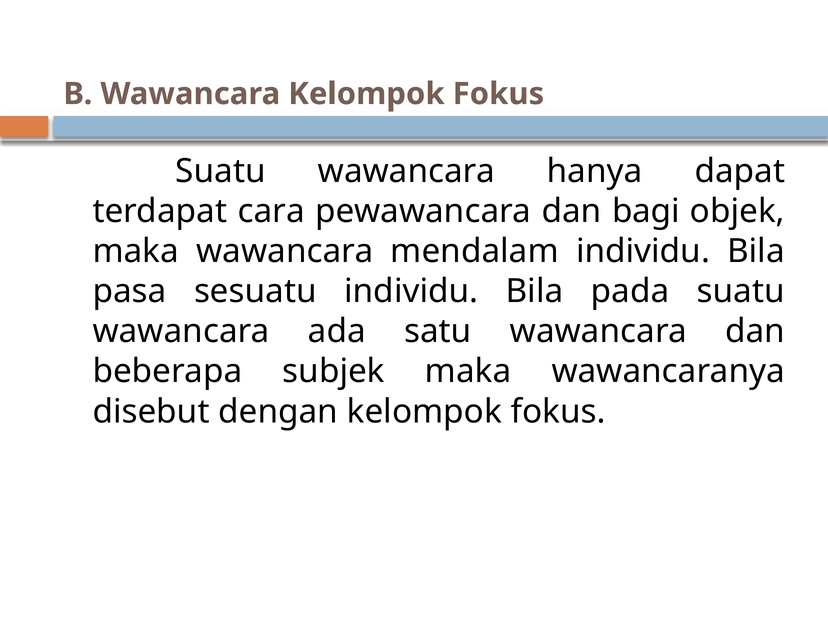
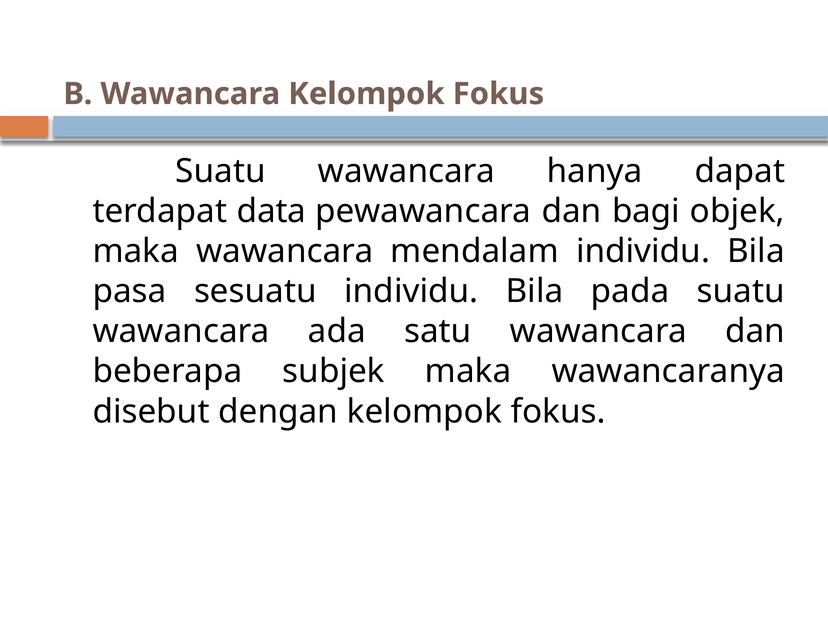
cara: cara -> data
